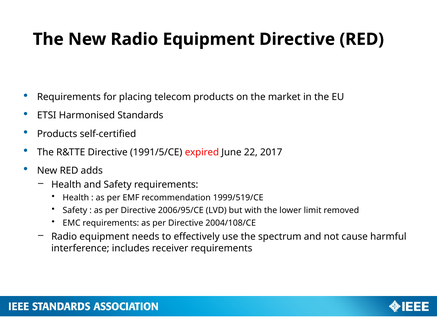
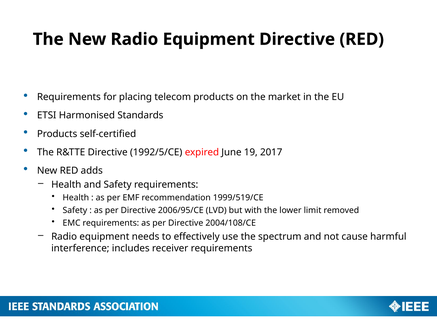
1991/5/CE: 1991/5/CE -> 1992/5/CE
22: 22 -> 19
